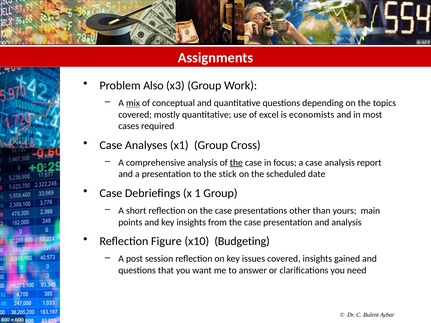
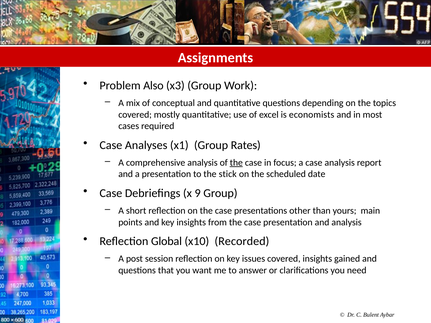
mix underline: present -> none
Cross: Cross -> Rates
1: 1 -> 9
Figure: Figure -> Global
Budgeting: Budgeting -> Recorded
